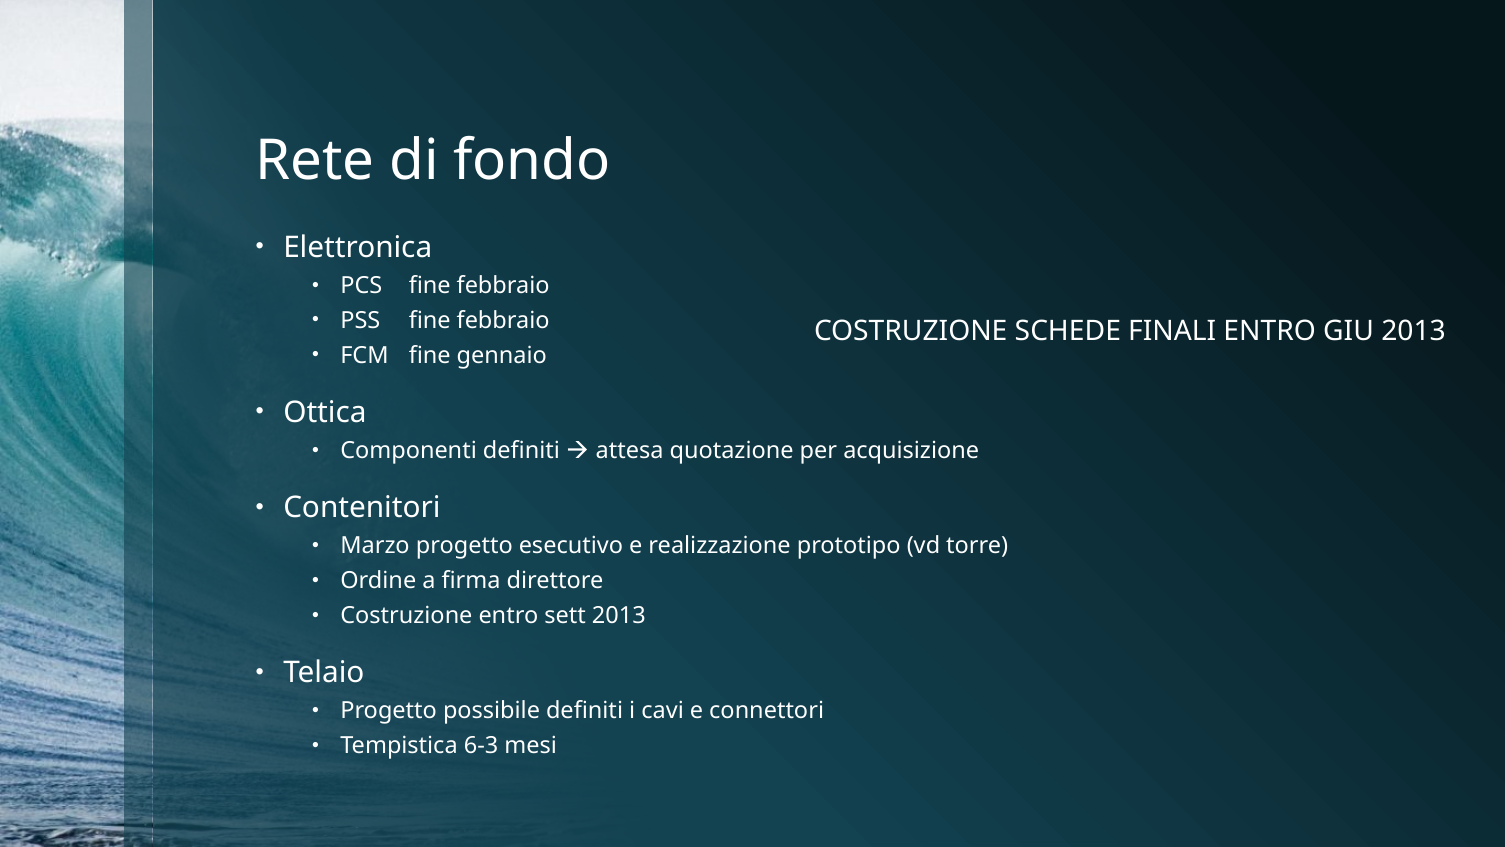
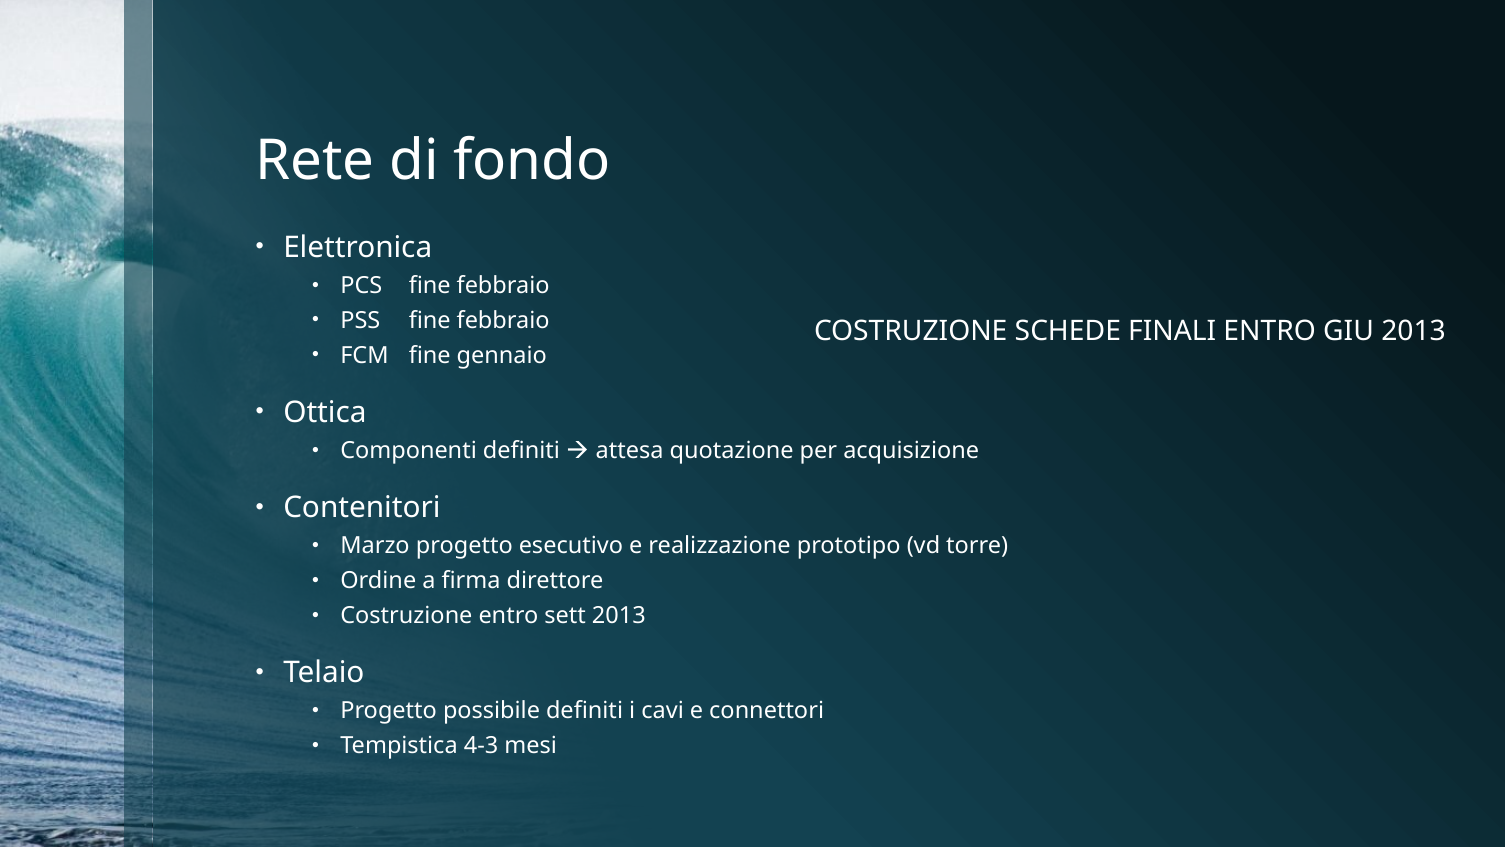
6-3: 6-3 -> 4-3
